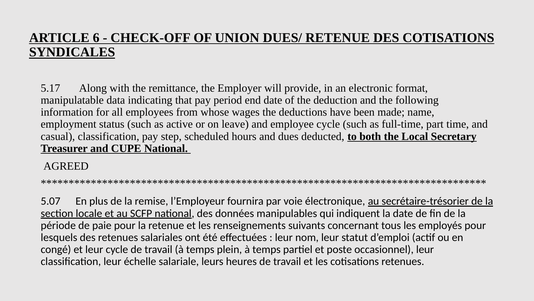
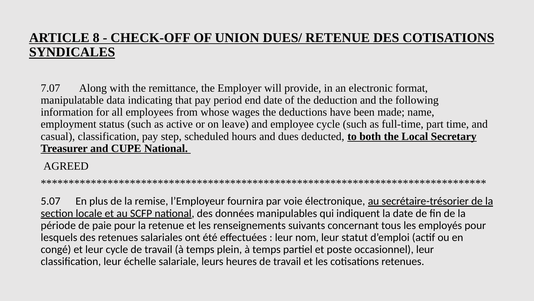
6: 6 -> 8
5.17: 5.17 -> 7.07
